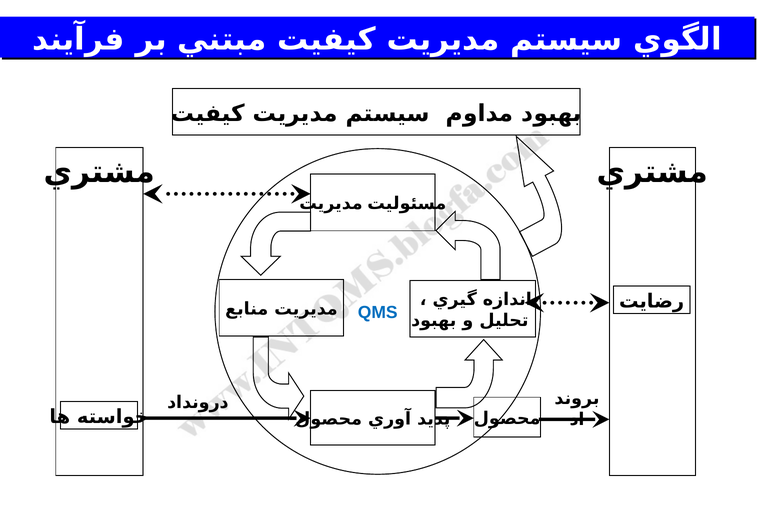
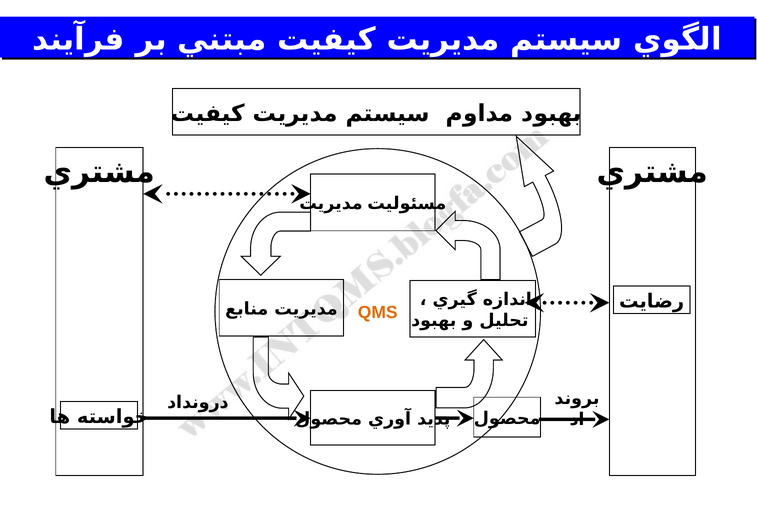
QMS colour: blue -> orange
